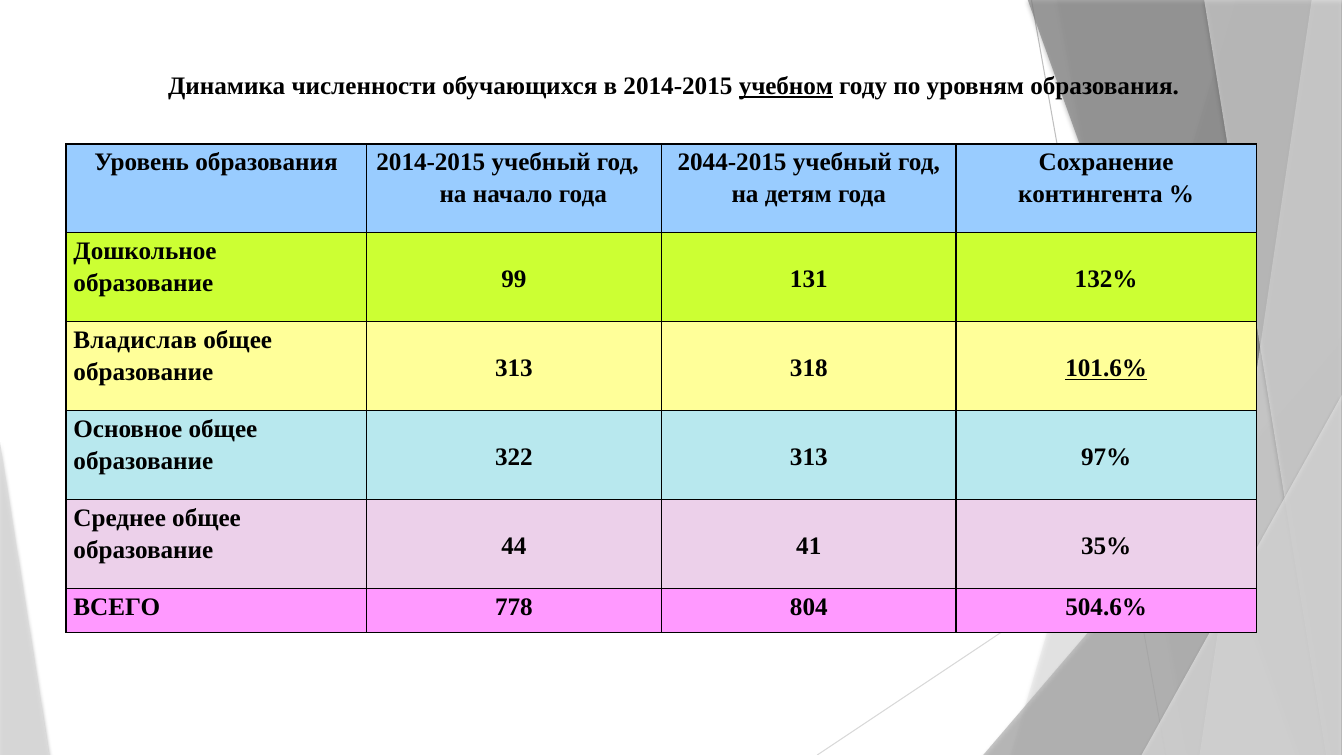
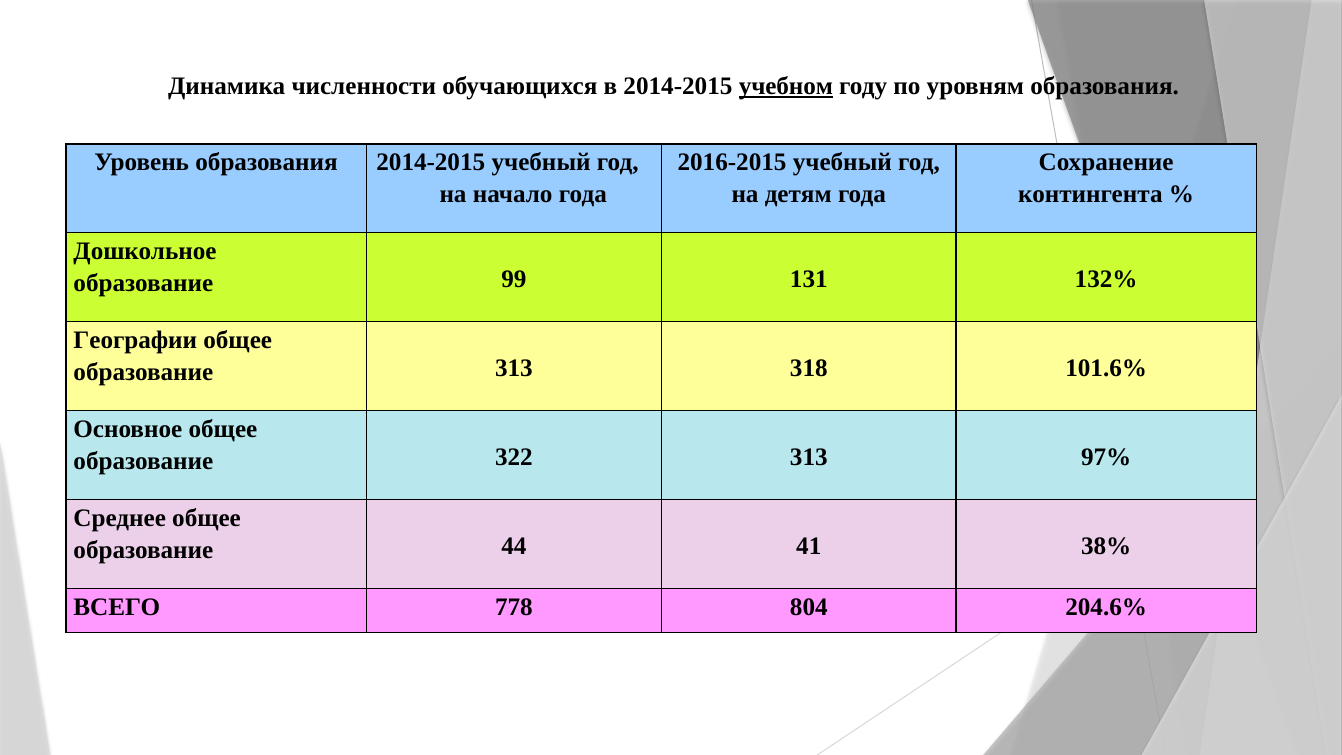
2044-2015: 2044-2015 -> 2016-2015
Владислав: Владислав -> Географии
101.6% underline: present -> none
35%: 35% -> 38%
504.6%: 504.6% -> 204.6%
